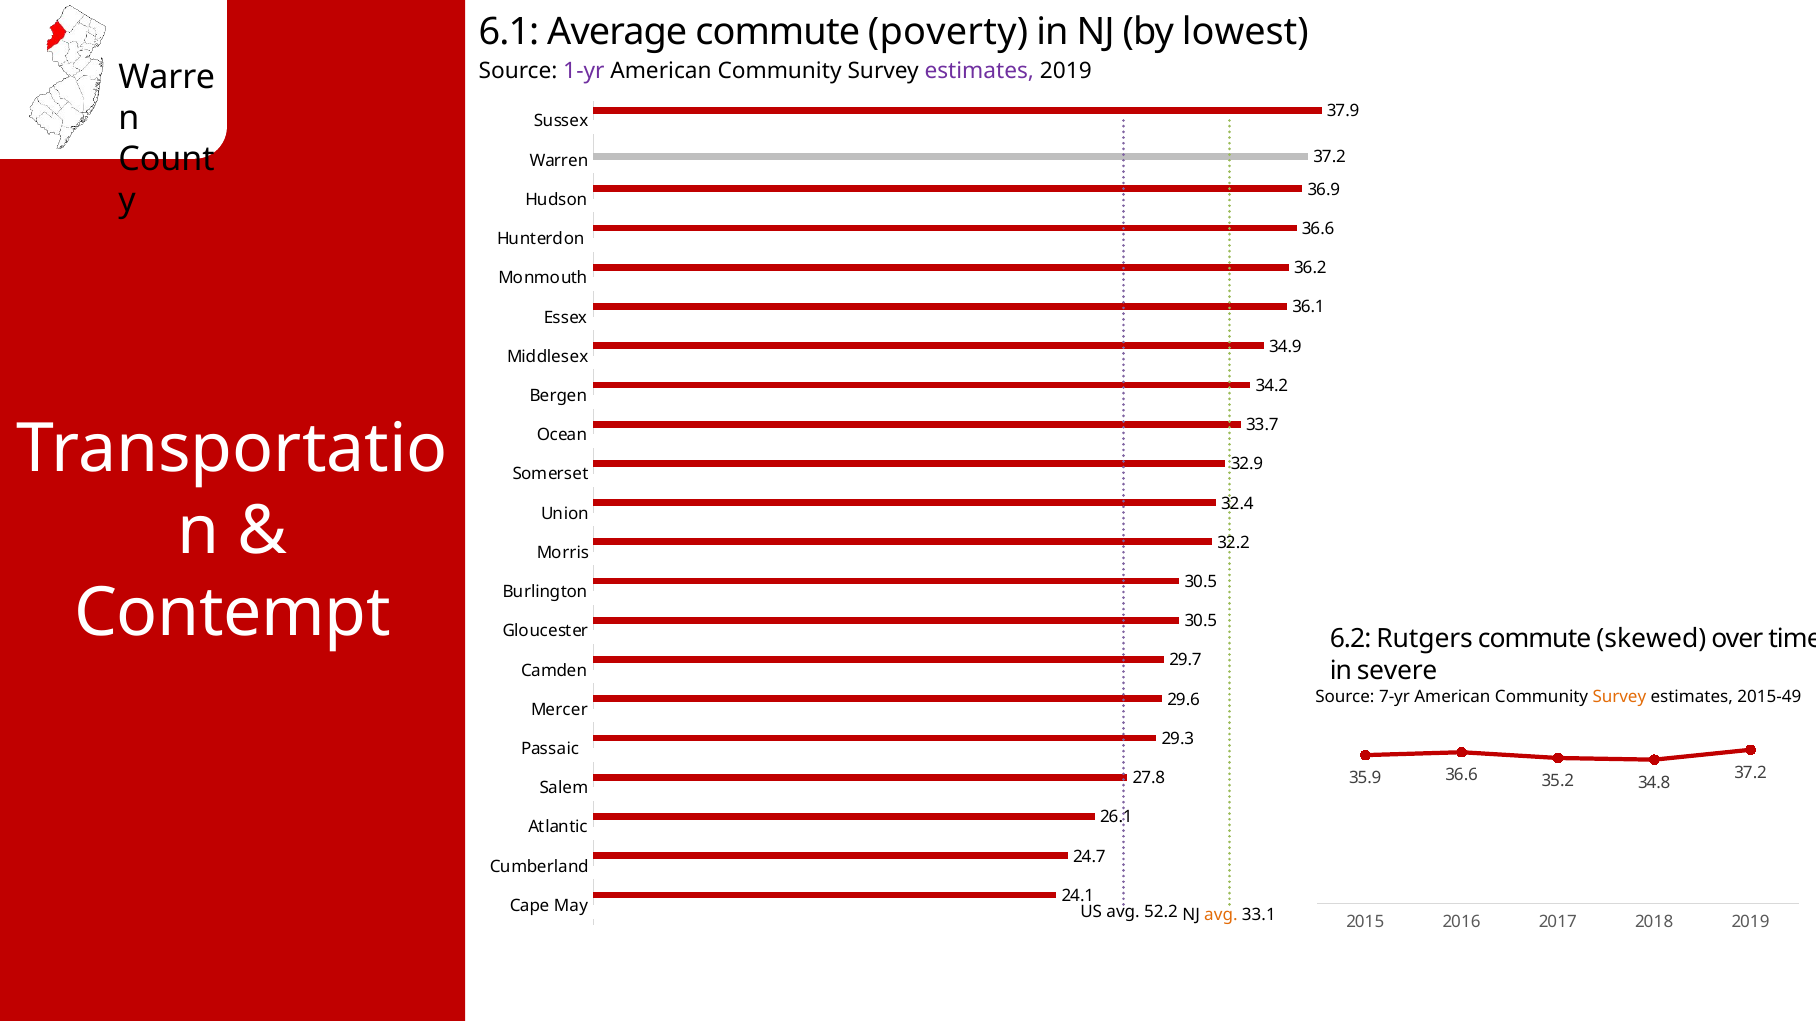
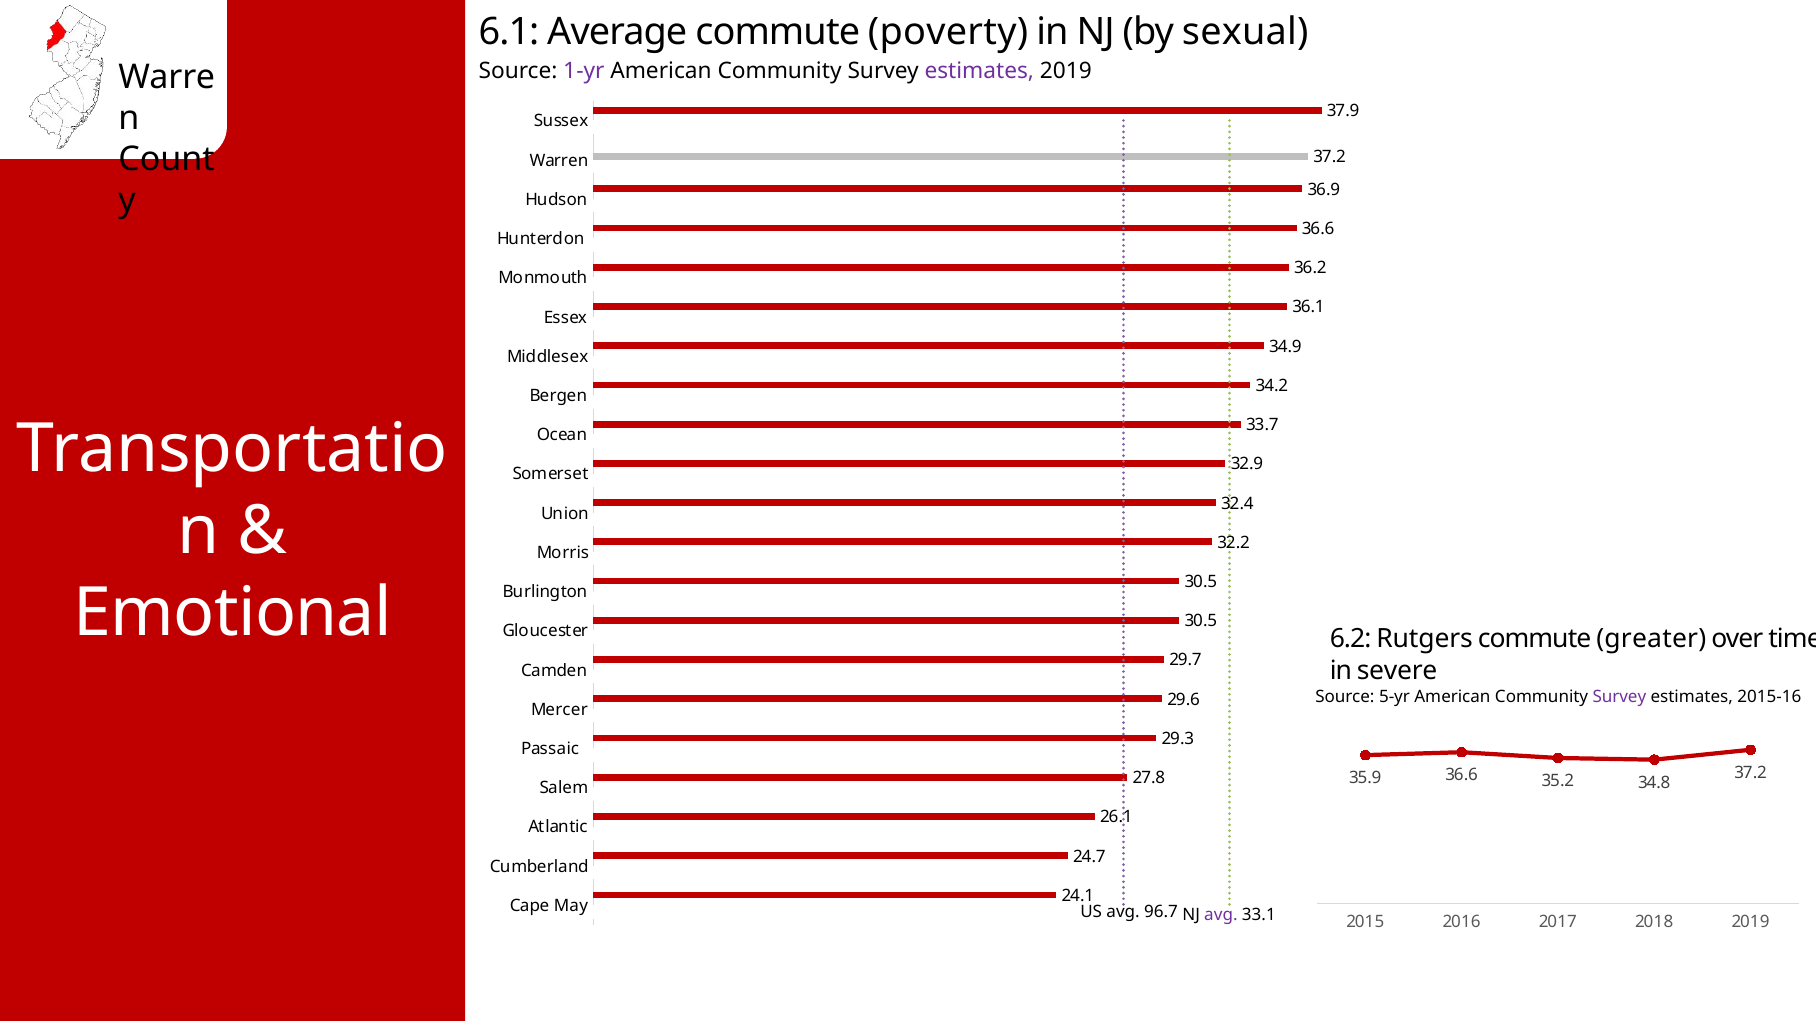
lowest: lowest -> sexual
Contempt: Contempt -> Emotional
skewed: skewed -> greater
7-yr: 7-yr -> 5-yr
Survey at (1619, 697) colour: orange -> purple
2015-49: 2015-49 -> 2015-16
52.2: 52.2 -> 96.7
avg at (1221, 915) colour: orange -> purple
